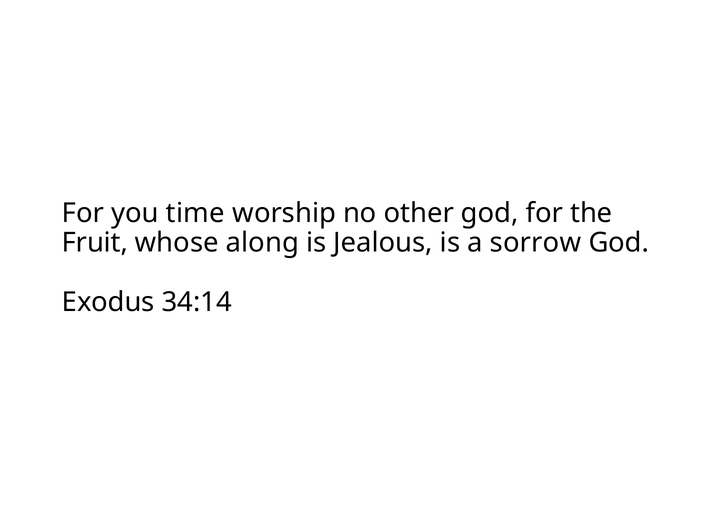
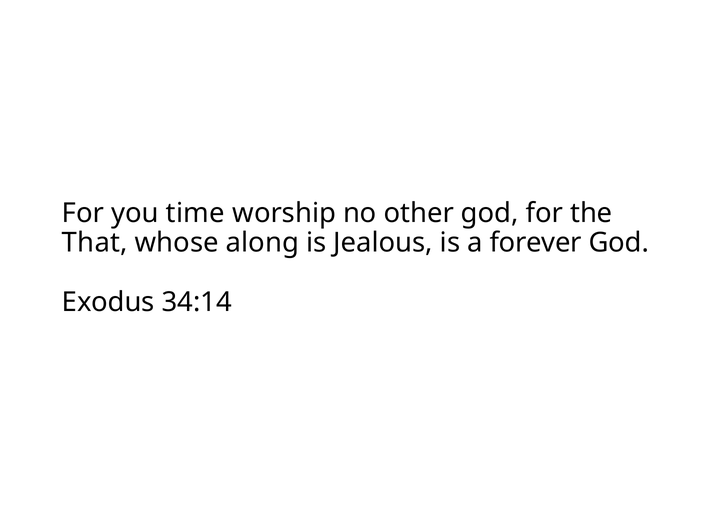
Fruit: Fruit -> That
sorrow: sorrow -> forever
